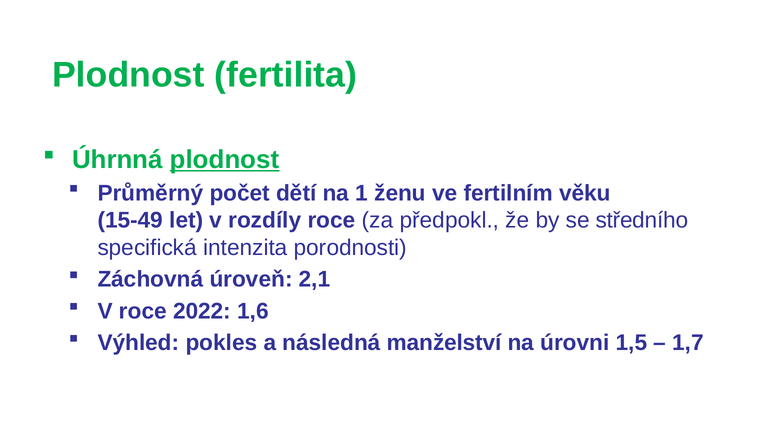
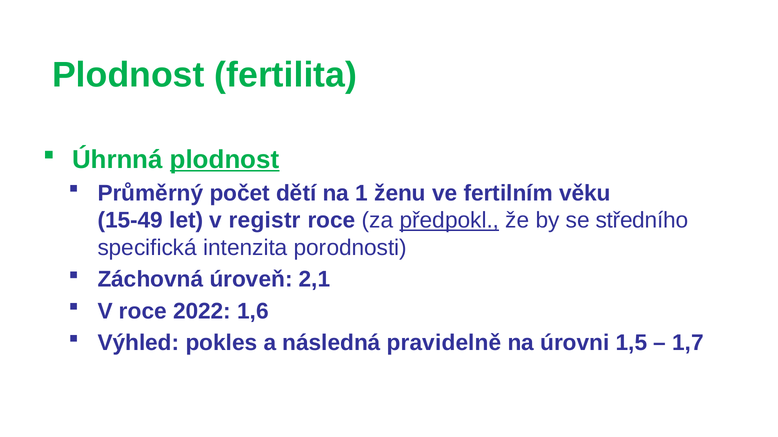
rozdíly: rozdíly -> registr
předpokl underline: none -> present
manželství: manželství -> pravidelně
